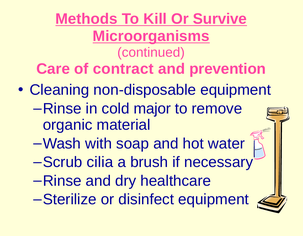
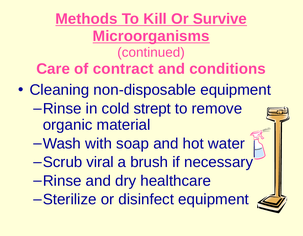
prevention: prevention -> conditions
major: major -> strept
cilia: cilia -> viral
